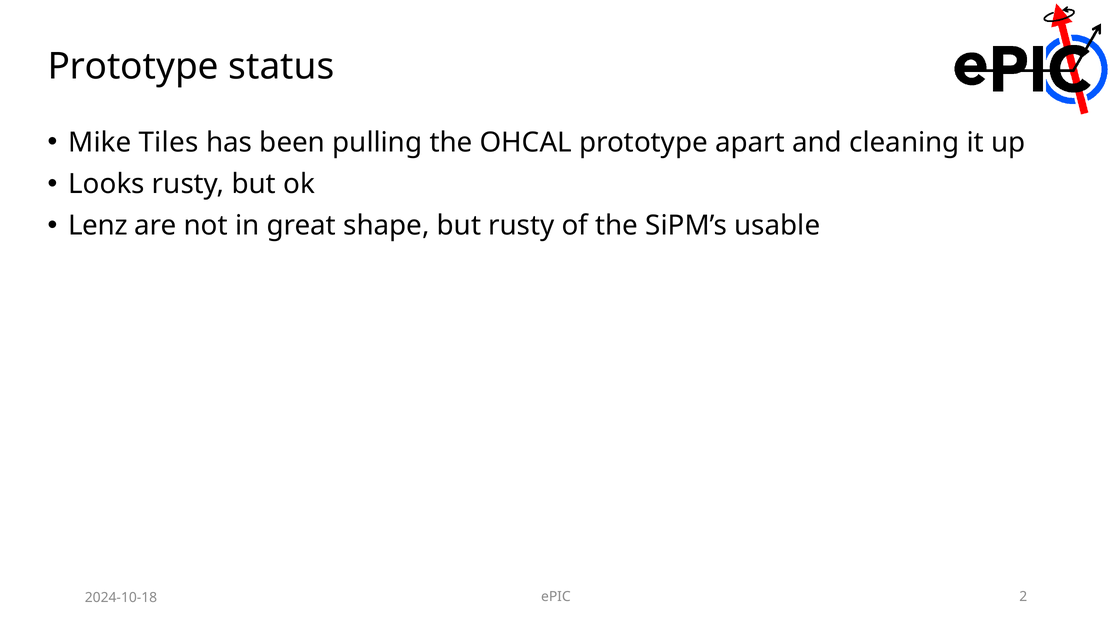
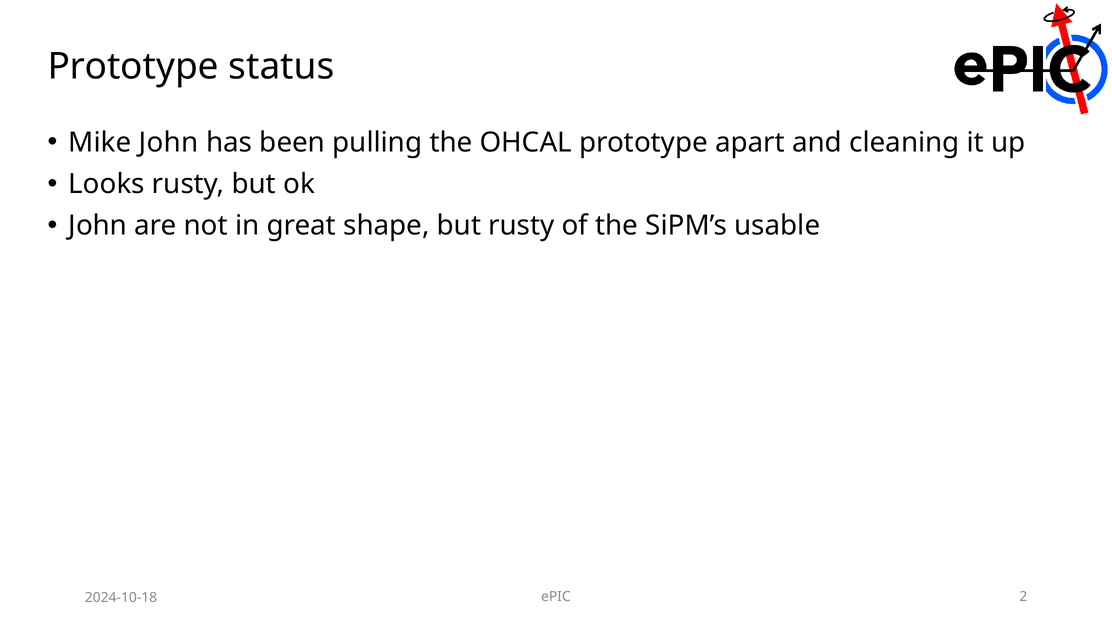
Mike Tiles: Tiles -> John
Lenz at (98, 225): Lenz -> John
